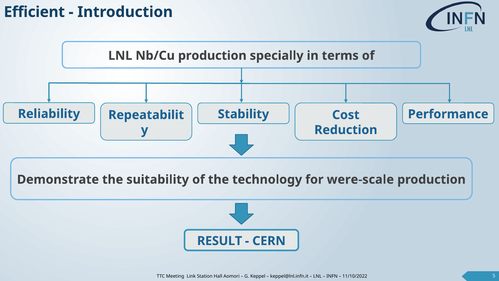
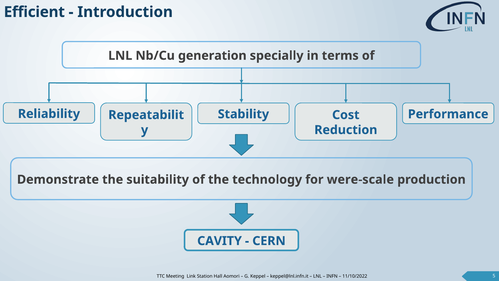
Nb/Cu production: production -> generation
RESULT: RESULT -> CAVITY
